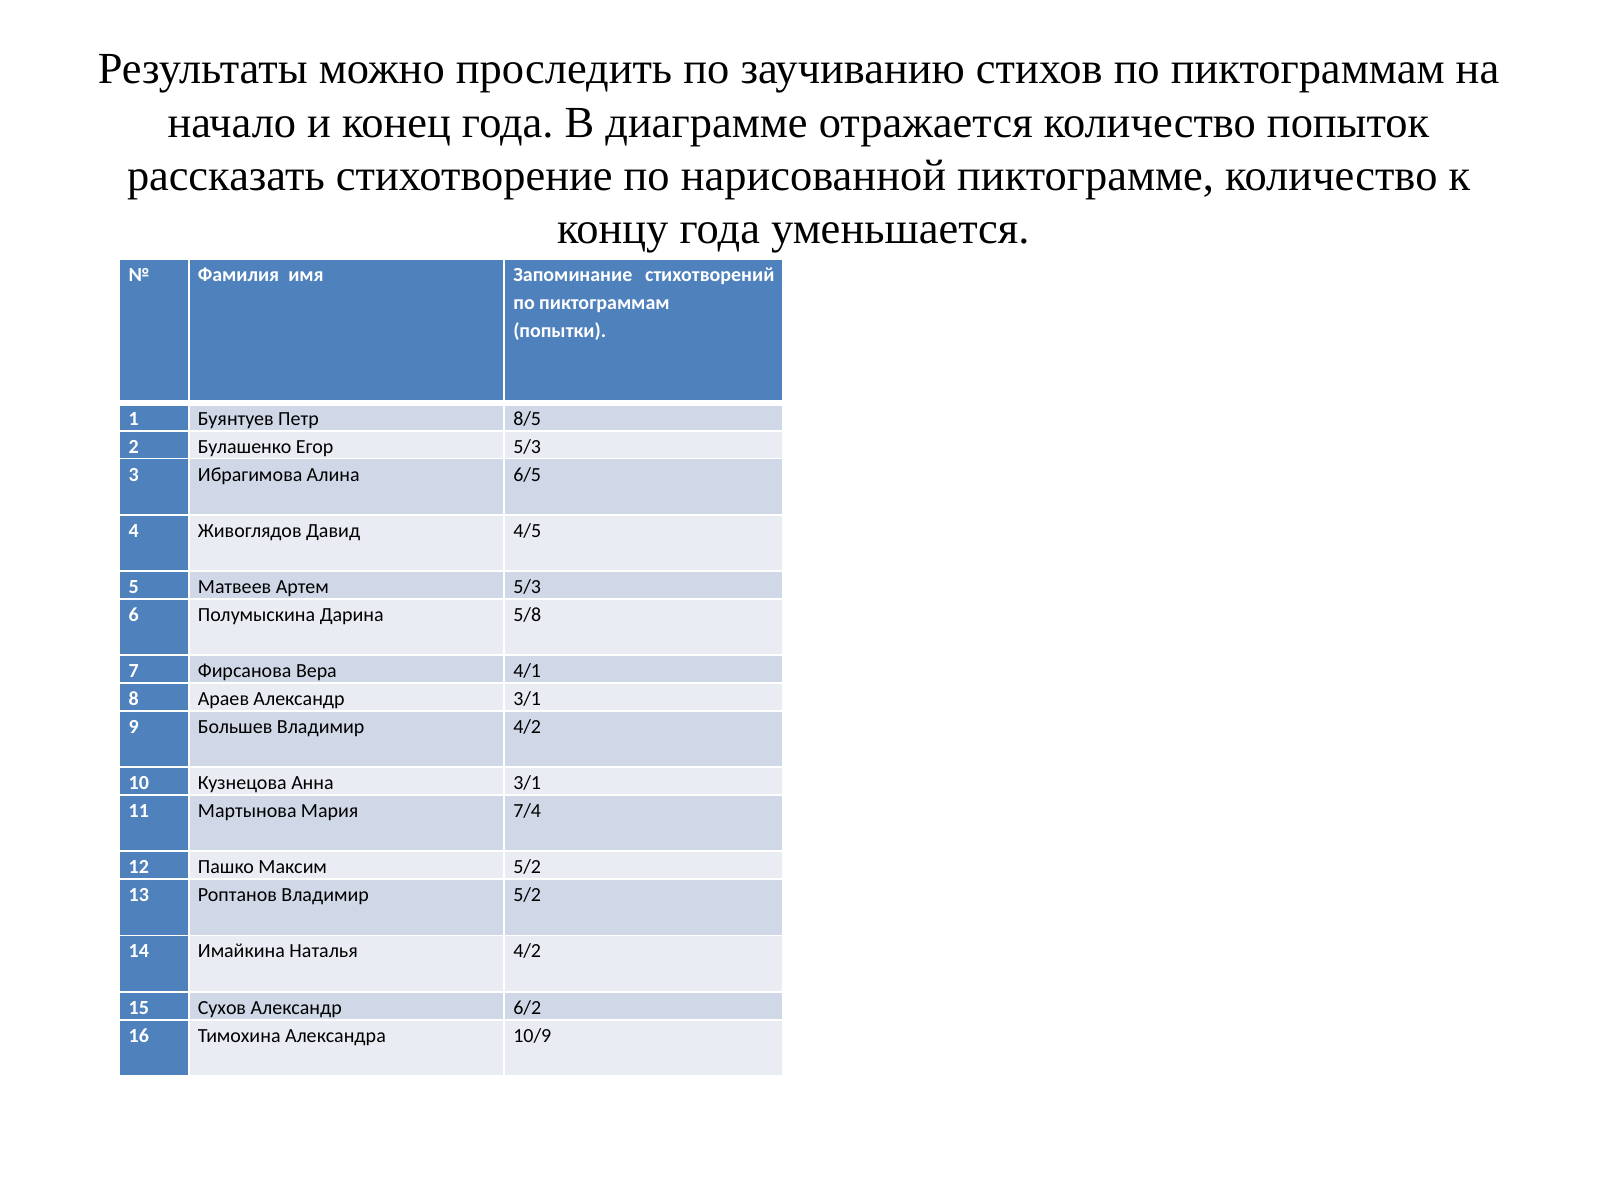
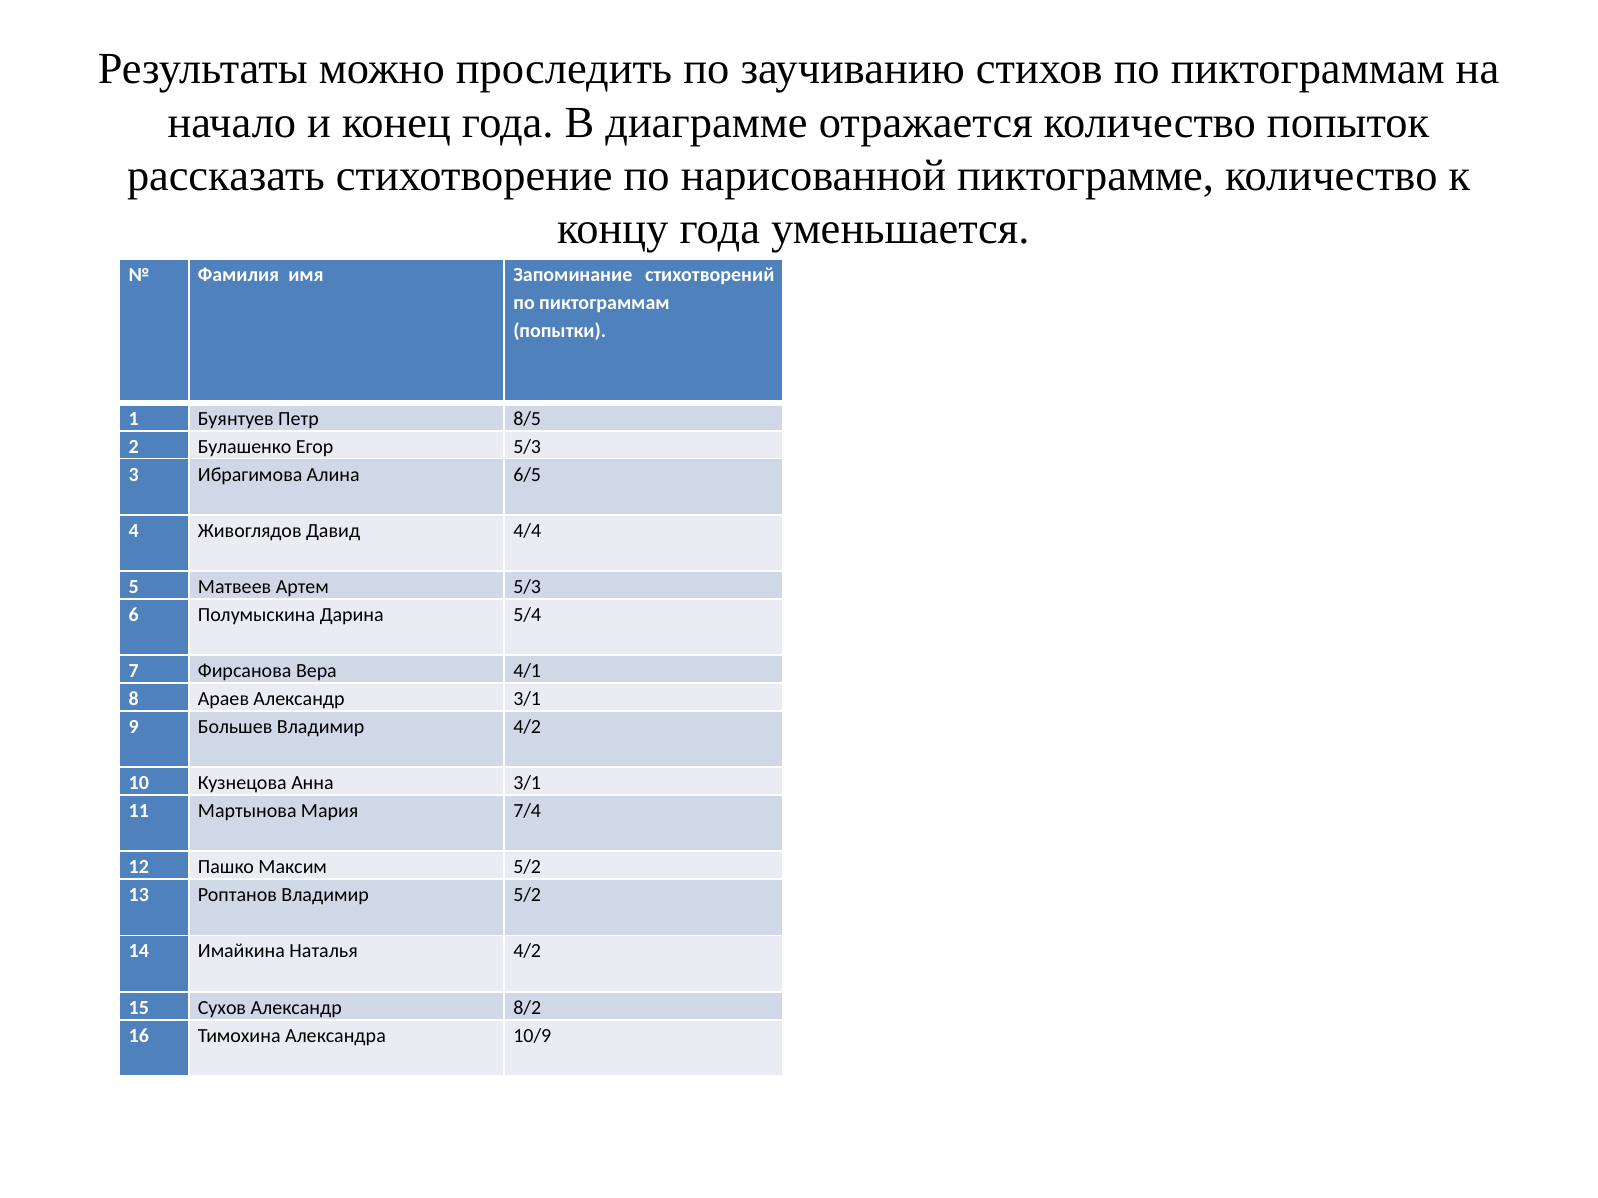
4/5: 4/5 -> 4/4
5/8: 5/8 -> 5/4
6/2: 6/2 -> 8/2
